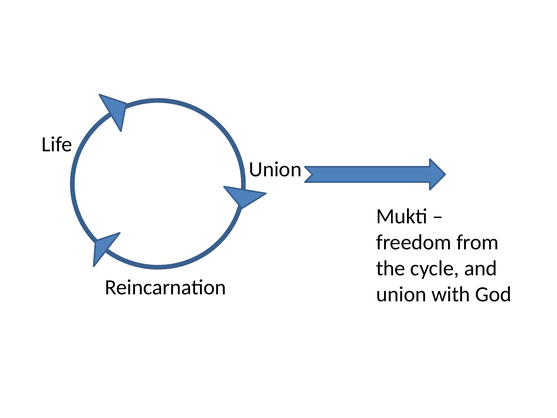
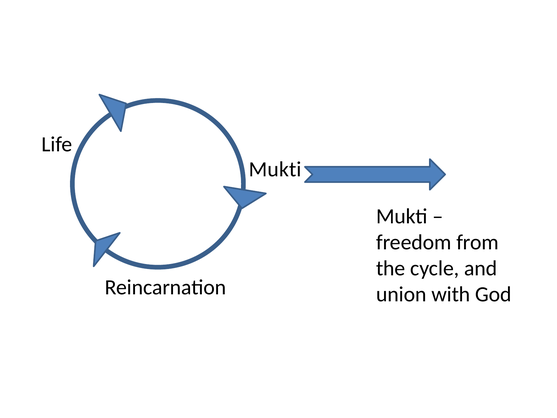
Union at (275, 169): Union -> Mukti
